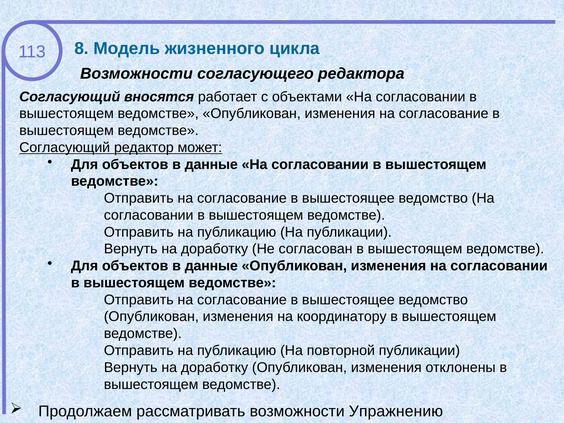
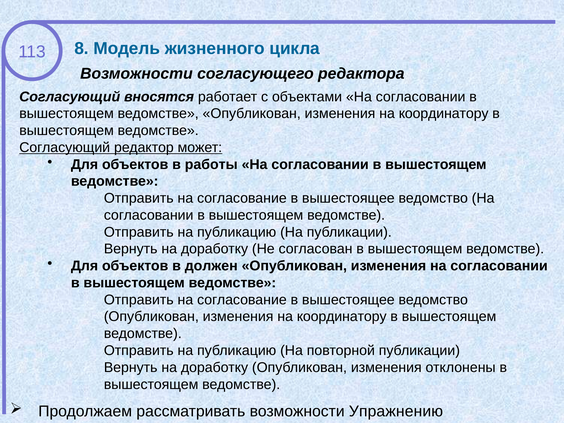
согласование at (444, 114): согласование -> координатору
данные at (211, 164): данные -> работы
данные at (211, 266): данные -> должен
